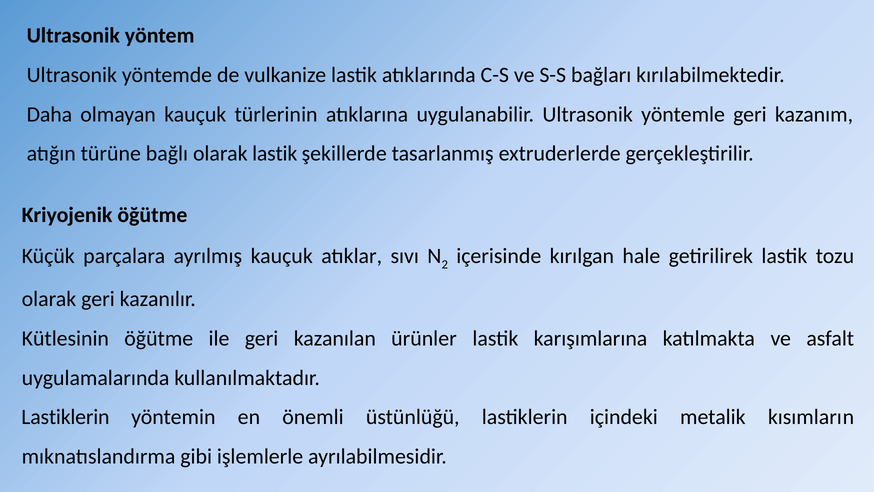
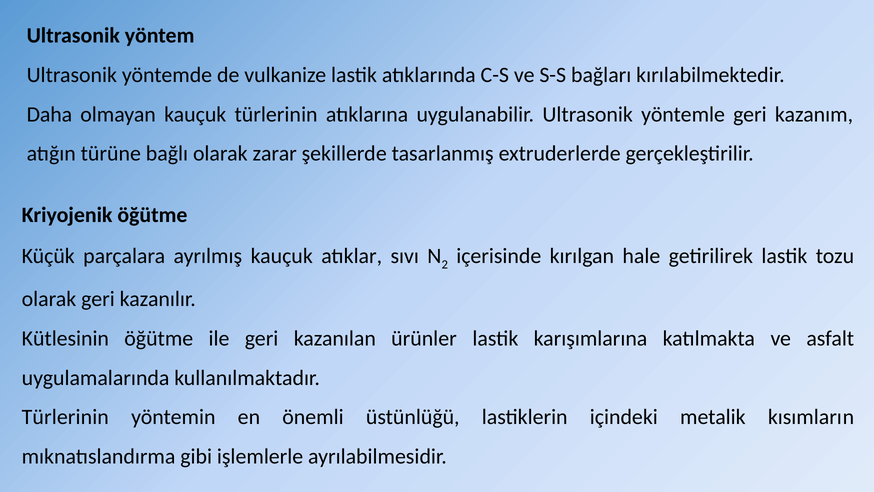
olarak lastik: lastik -> zarar
Lastiklerin at (65, 417): Lastiklerin -> Türlerinin
